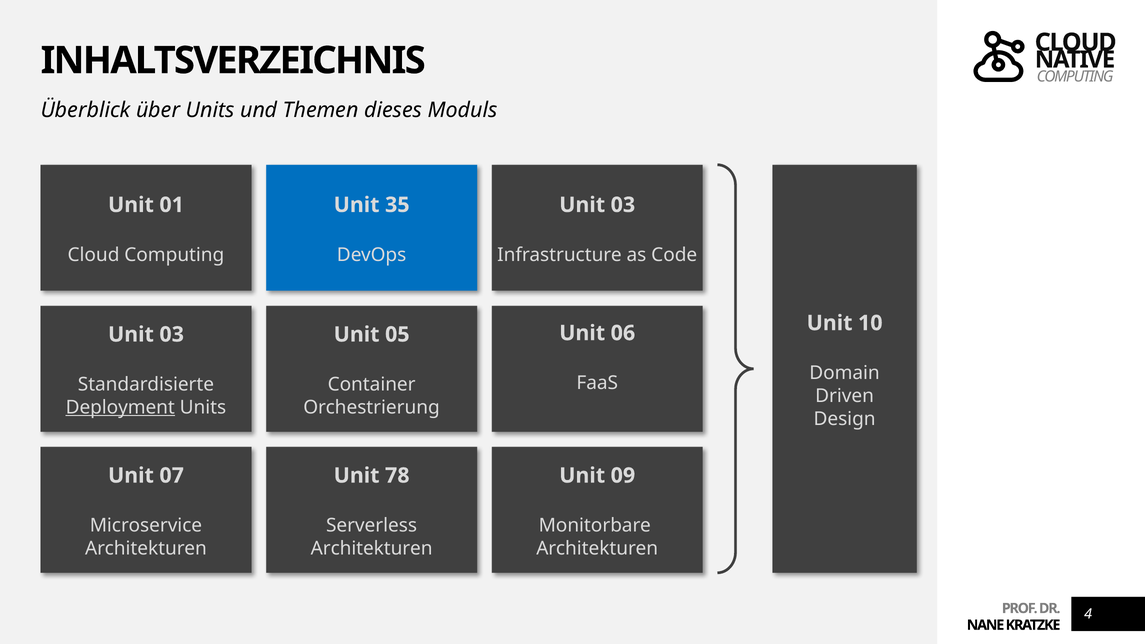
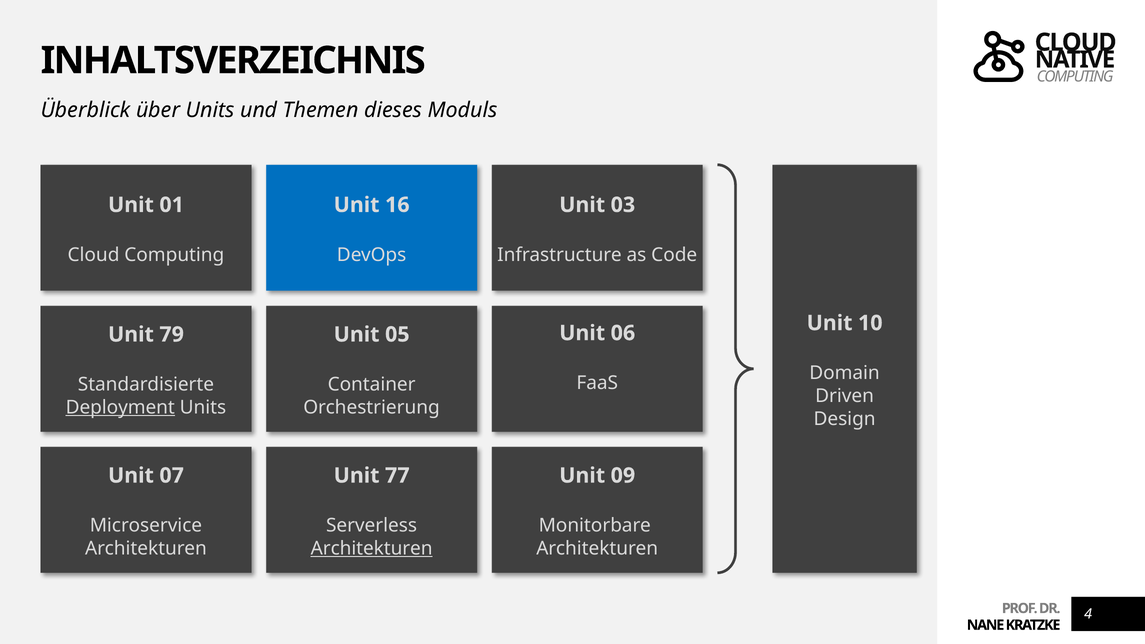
35: 35 -> 16
03 at (172, 335): 03 -> 79
78: 78 -> 77
Architekturen at (372, 548) underline: none -> present
